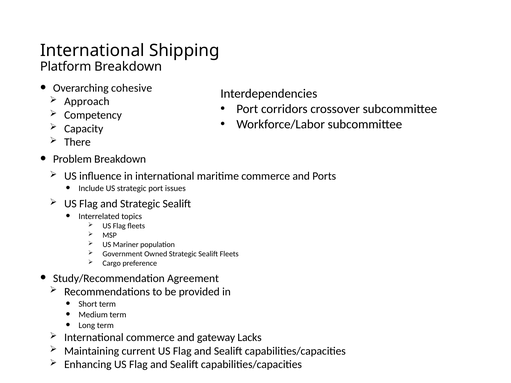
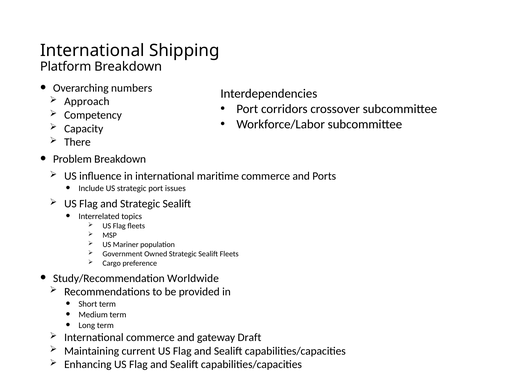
cohesive: cohesive -> numbers
Agreement: Agreement -> Worldwide
Lacks: Lacks -> Draft
